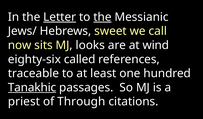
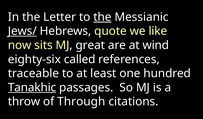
Letter underline: present -> none
Jews/ underline: none -> present
sweet: sweet -> quote
call: call -> like
looks: looks -> great
priest: priest -> throw
